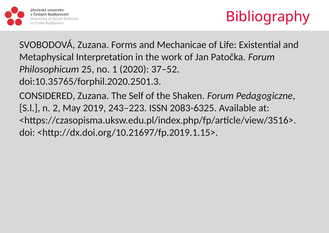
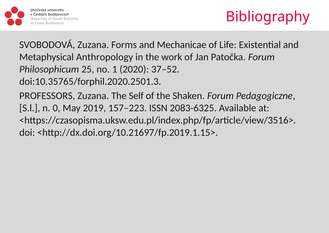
Interpretation: Interpretation -> Anthropology
CONSIDERED: CONSIDERED -> PROFESSORS
2: 2 -> 0
243–223: 243–223 -> 157–223
